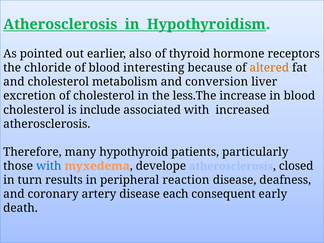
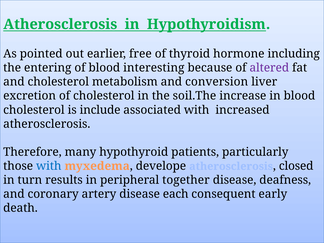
also: also -> free
receptors: receptors -> including
chloride: chloride -> entering
altered colour: orange -> purple
less.The: less.The -> soil.The
reaction: reaction -> together
